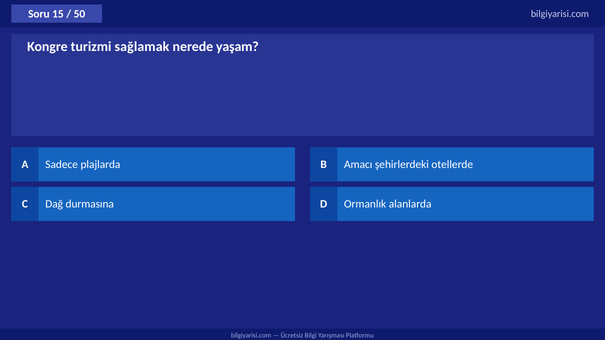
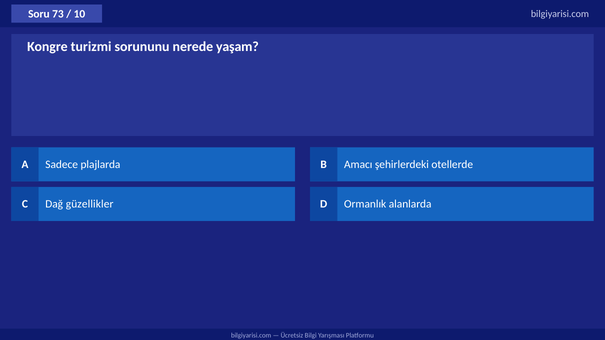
15: 15 -> 73
50: 50 -> 10
sağlamak: sağlamak -> sorununu
durmasına: durmasına -> güzellikler
